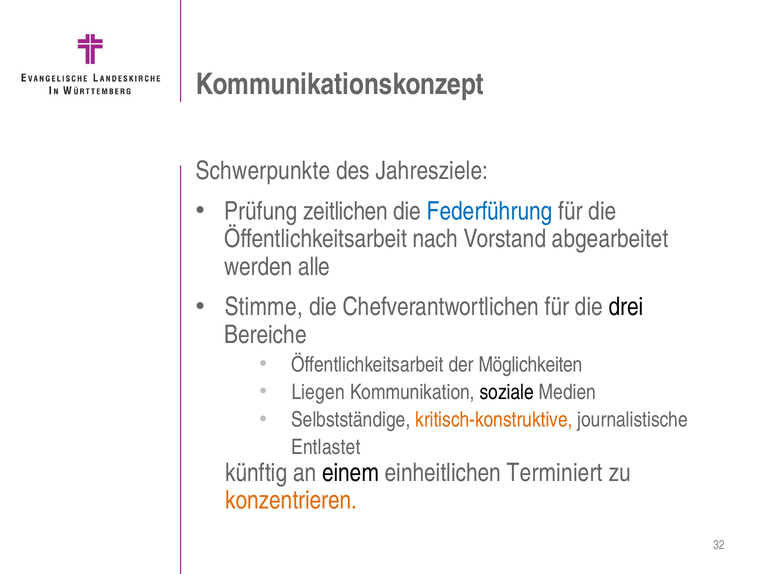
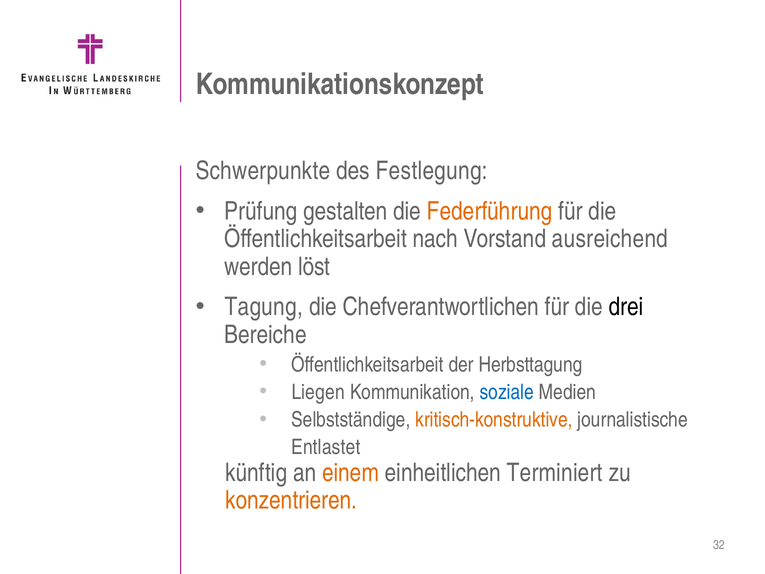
Jahresziele: Jahresziele -> Festlegung
zeitlichen: zeitlichen -> gestalten
Federführung colour: blue -> orange
abgearbeitet: abgearbeitet -> ausreichend
alle: alle -> löst
Stimme: Stimme -> Tagung
Möglichkeiten: Möglichkeiten -> Herbsttagung
soziale colour: black -> blue
einem colour: black -> orange
